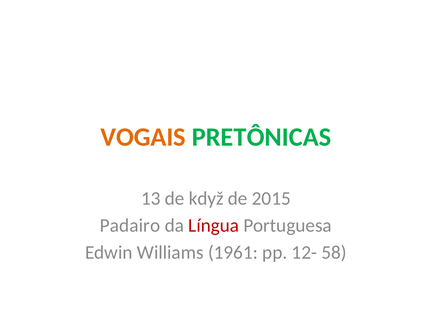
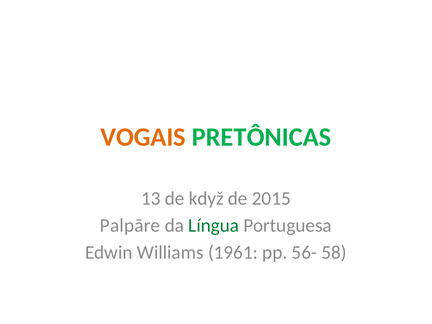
Padairo: Padairo -> Palpāre
Língua colour: red -> green
12-: 12- -> 56-
